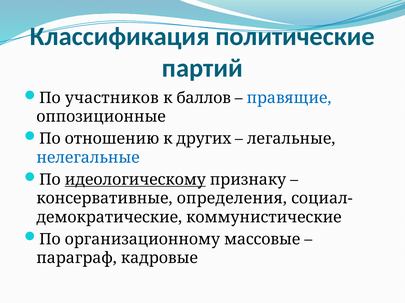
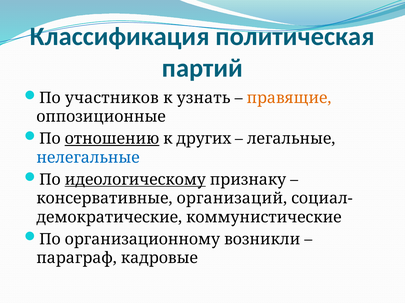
политические: политические -> политическая
баллов: баллов -> узнать
правящие colour: blue -> orange
отношению underline: none -> present
определения: определения -> организаций
массовые: массовые -> возникли
